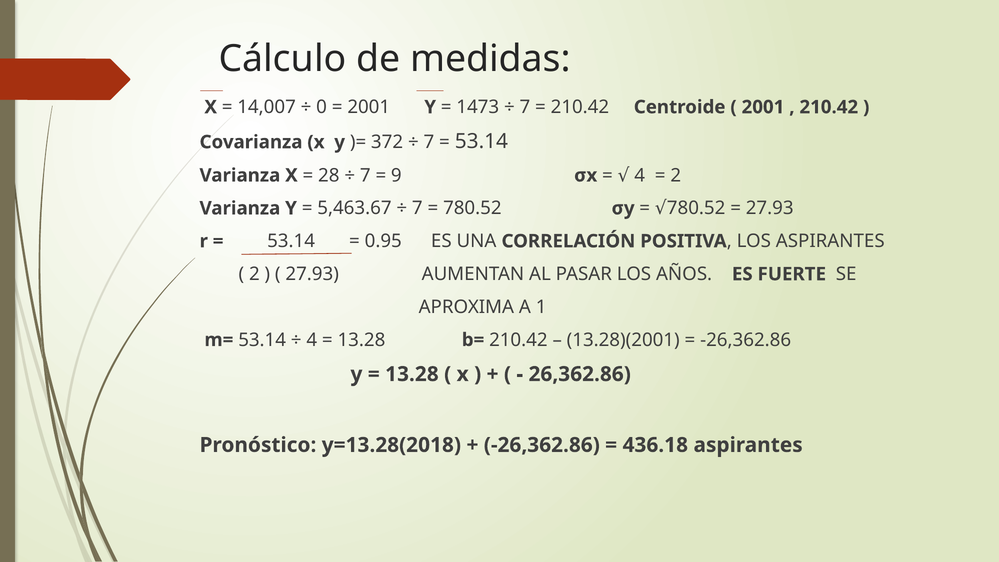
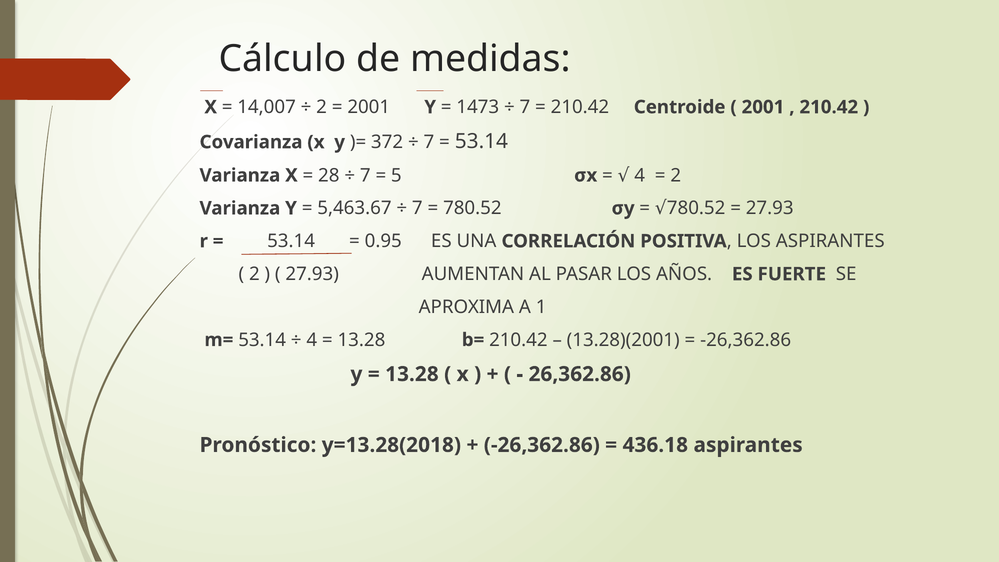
0 at (322, 107): 0 -> 2
9: 9 -> 5
